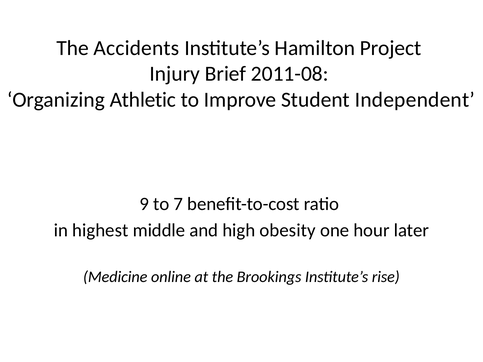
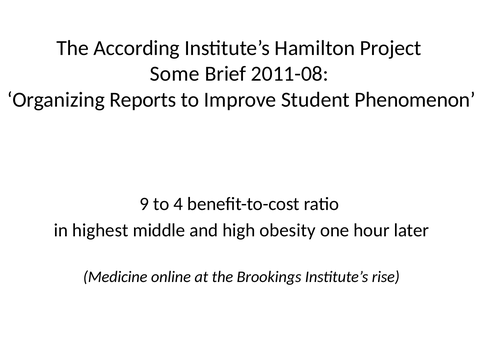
Accidents: Accidents -> According
Injury: Injury -> Some
Athletic: Athletic -> Reports
Independent: Independent -> Phenomenon
7: 7 -> 4
